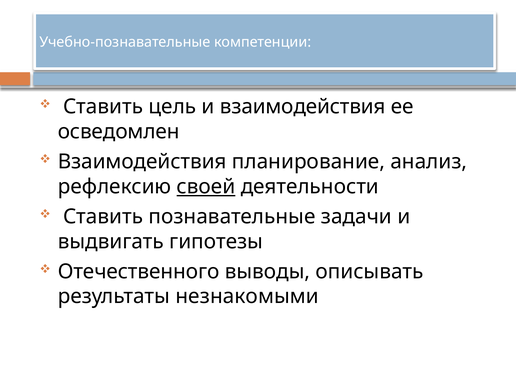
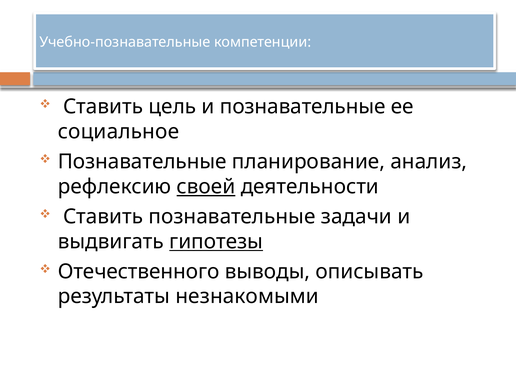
и взаимодействия: взаимодействия -> познавательные
осведомлен: осведомлен -> социальное
Взаимодействия at (142, 162): Взаимодействия -> Познавательные
гипотезы underline: none -> present
